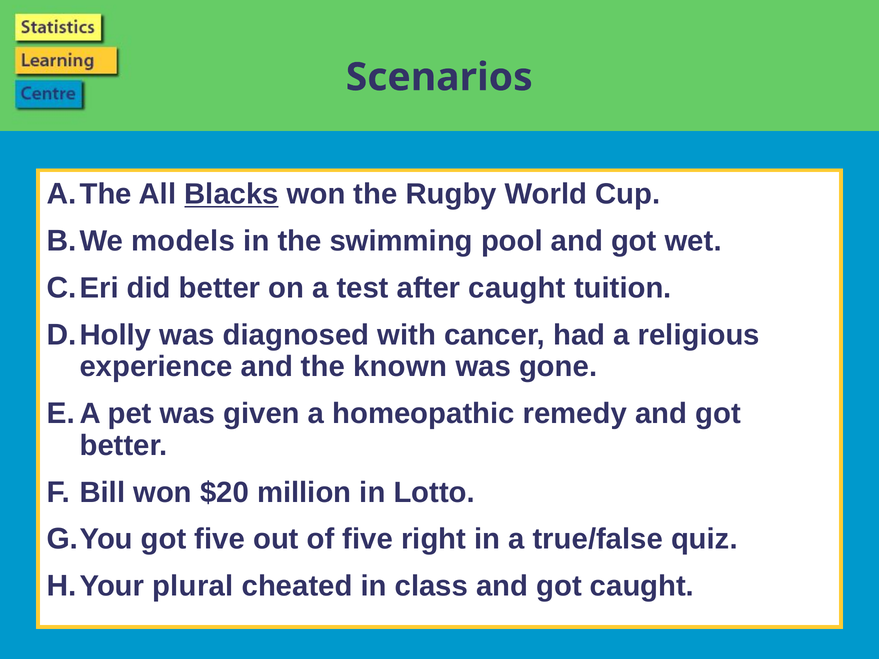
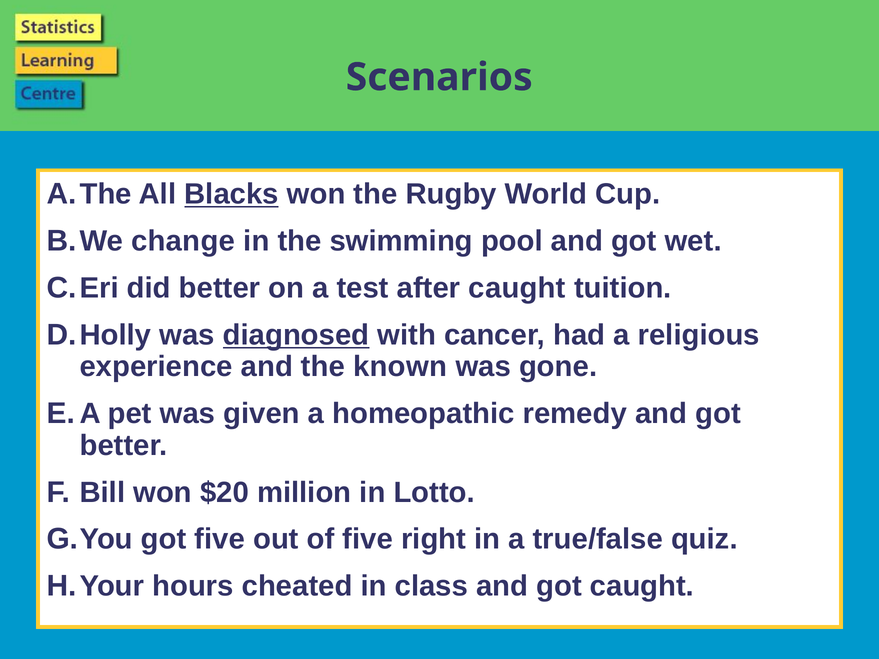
models: models -> change
diagnosed underline: none -> present
plural: plural -> hours
